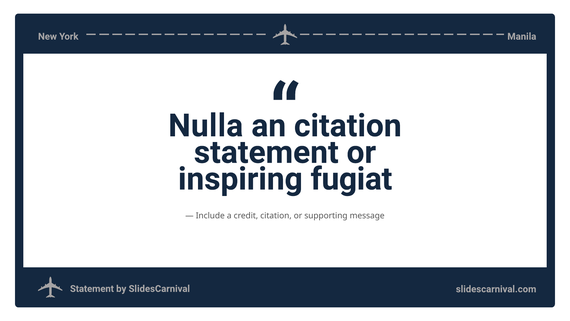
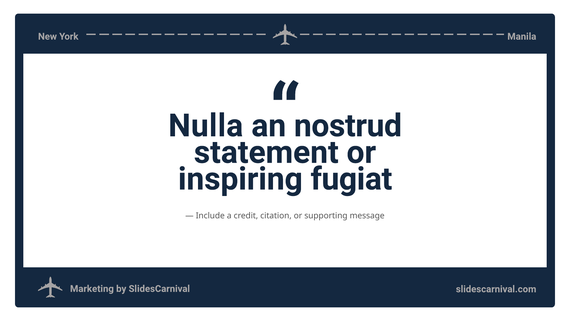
citation at (348, 126): citation -> nostrud
Statement at (92, 288): Statement -> Marketing
